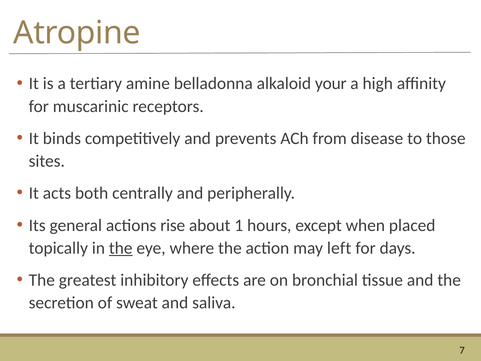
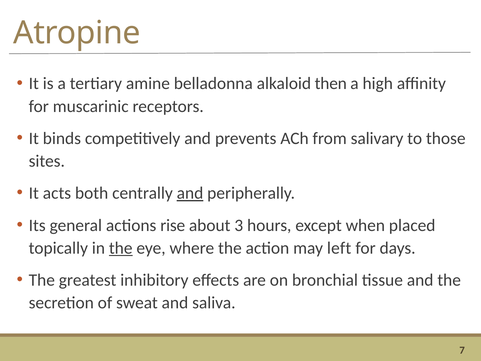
your: your -> then
disease: disease -> salivary
and at (190, 193) underline: none -> present
1: 1 -> 3
